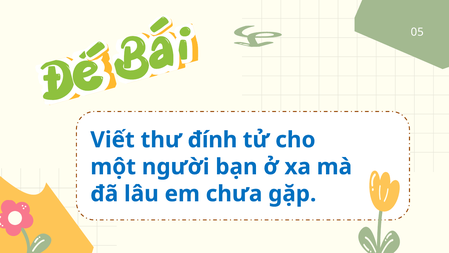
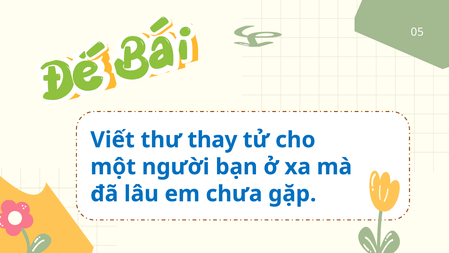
đính: đính -> thay
